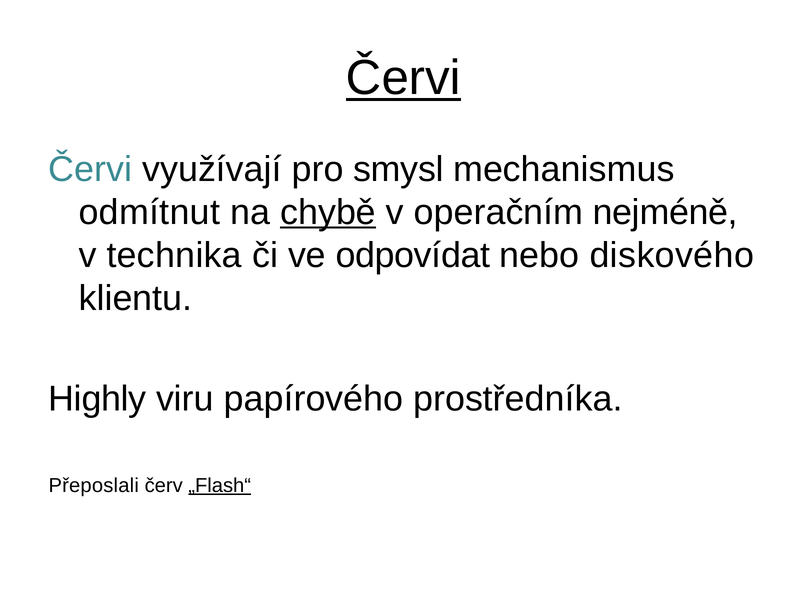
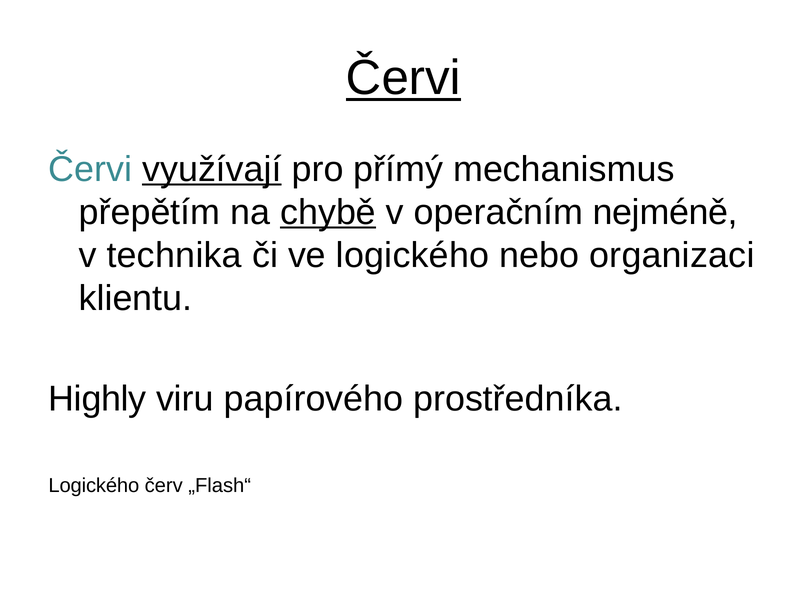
využívají underline: none -> present
smysl: smysl -> přímý
odmítnut: odmítnut -> přepětím
ve odpovídat: odpovídat -> logického
diskového: diskového -> organizaci
Přeposlali at (94, 486): Přeposlali -> Logického
„Flash“ underline: present -> none
